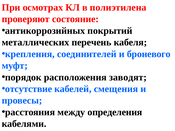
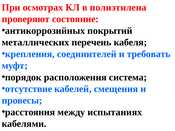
броневого: броневого -> требовать
заводят: заводят -> система
определения: определения -> испытаниях
